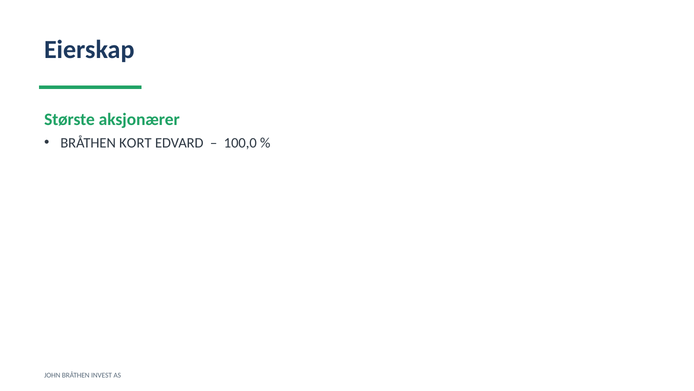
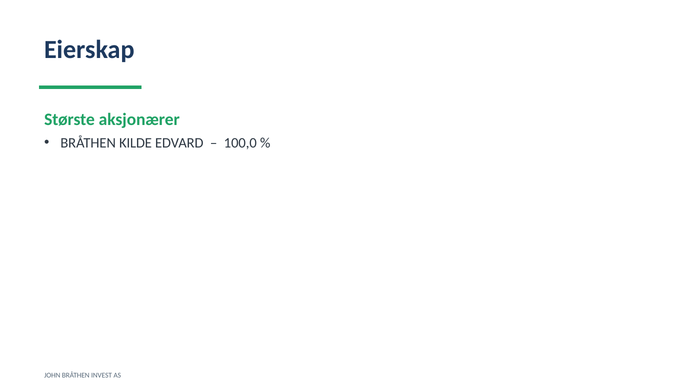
KORT: KORT -> KILDE
